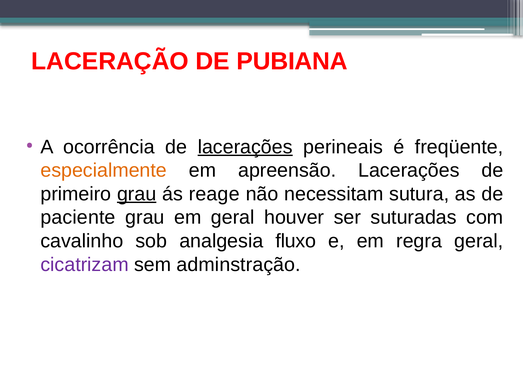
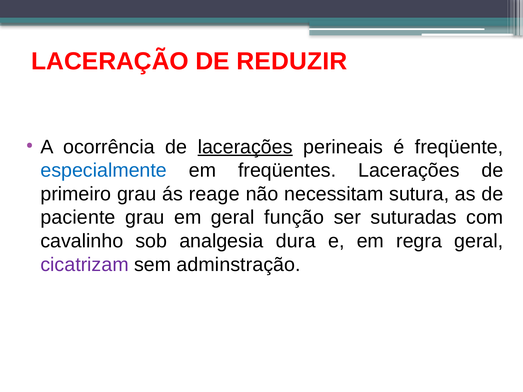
PUBIANA: PUBIANA -> REDUZIR
especialmente colour: orange -> blue
apreensão: apreensão -> freqüentes
grau at (137, 194) underline: present -> none
houver: houver -> função
fluxo: fluxo -> dura
